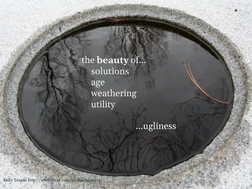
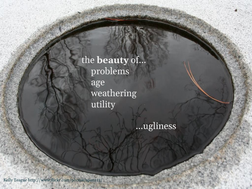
solutions: solutions -> problems
